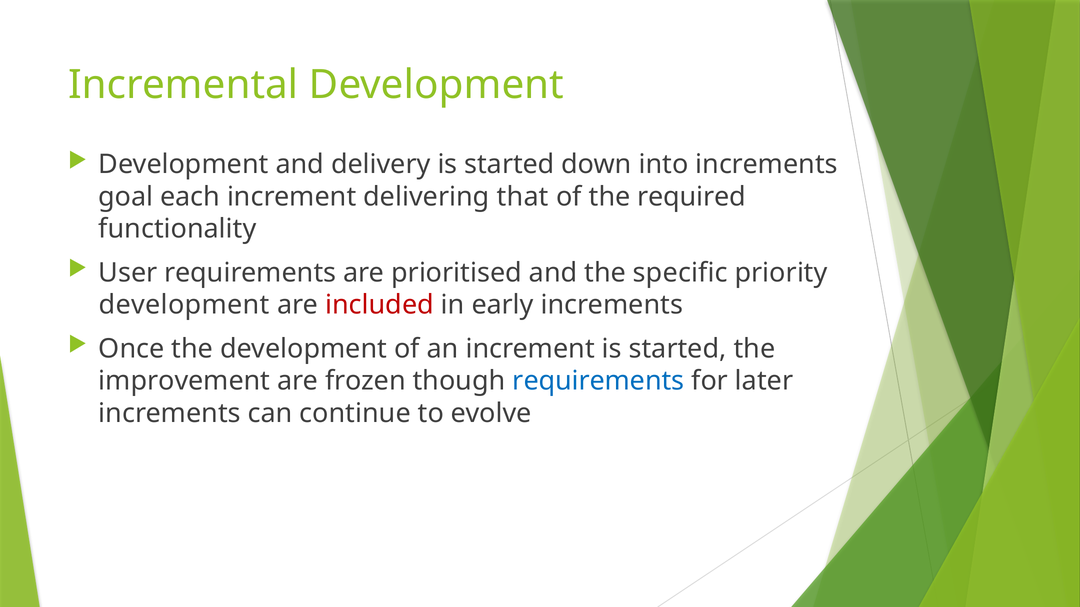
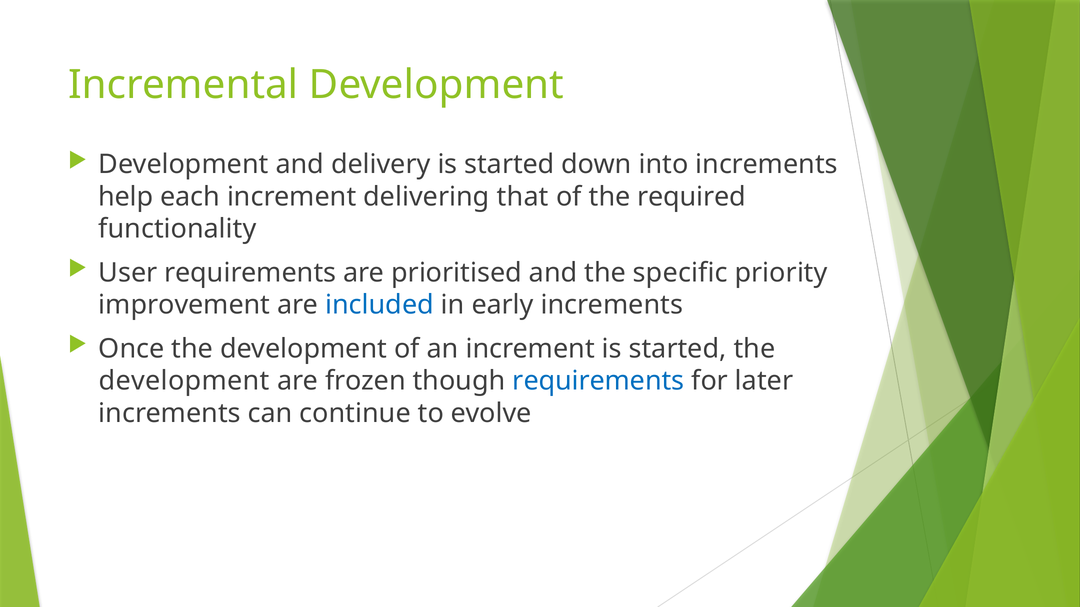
goal: goal -> help
development at (184, 305): development -> improvement
included colour: red -> blue
improvement at (184, 381): improvement -> development
